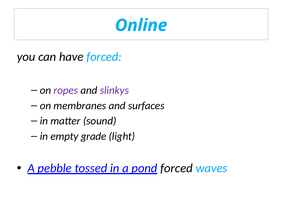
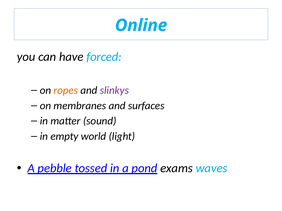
ropes colour: purple -> orange
grade: grade -> world
forced at (176, 169): forced -> exams
